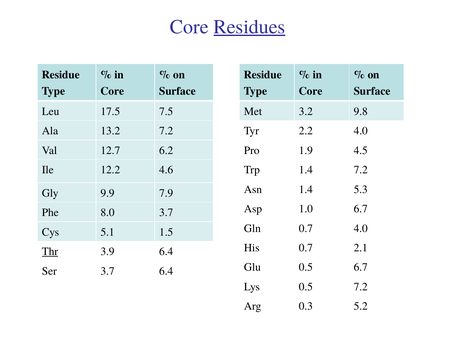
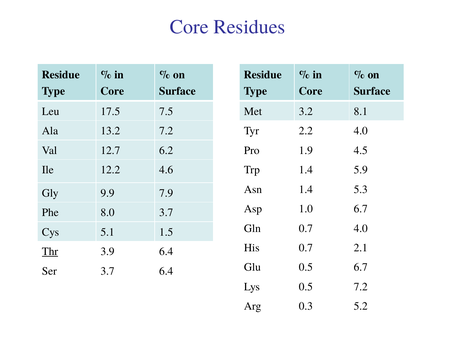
Residues underline: present -> none
9.8: 9.8 -> 8.1
1.4 7.2: 7.2 -> 5.9
